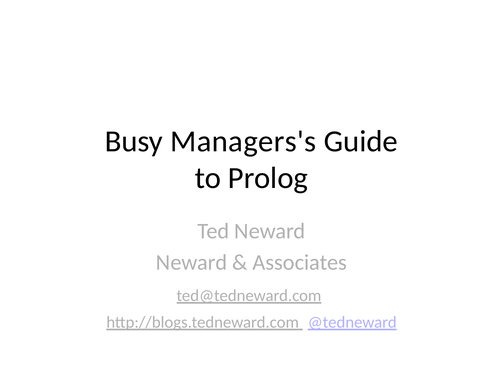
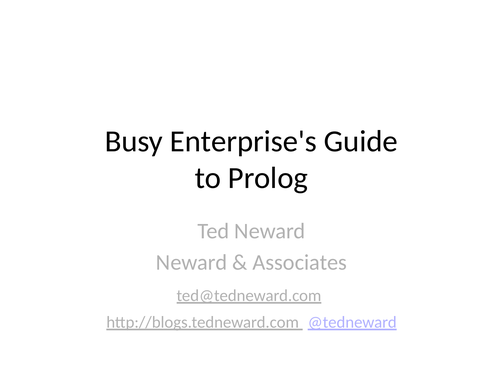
Managers's: Managers's -> Enterprise's
